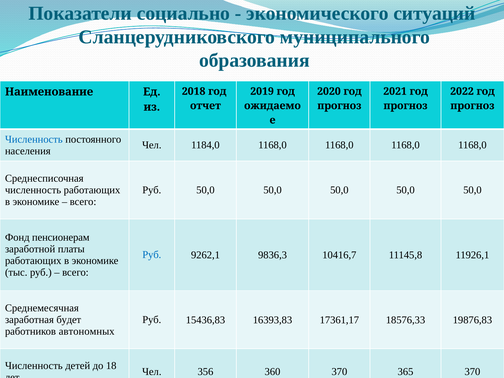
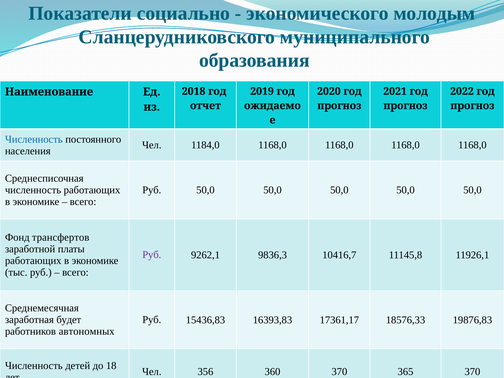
ситуаций: ситуаций -> молодым
пенсионерам: пенсионерам -> трансфертов
Руб at (152, 255) colour: blue -> purple
